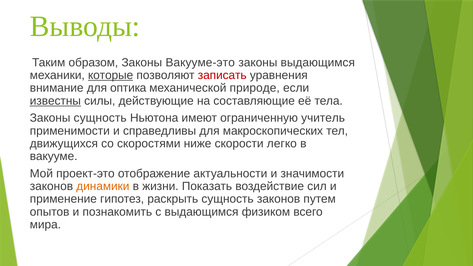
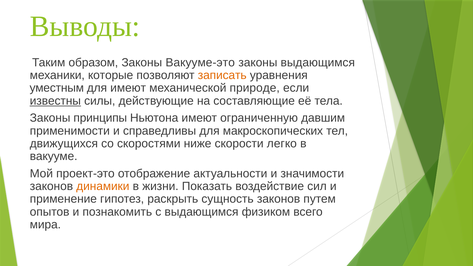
которые underline: present -> none
записать colour: red -> orange
внимание: внимание -> уместным
для оптика: оптика -> имеют
Законы сущность: сущность -> принципы
учитель: учитель -> давшим
